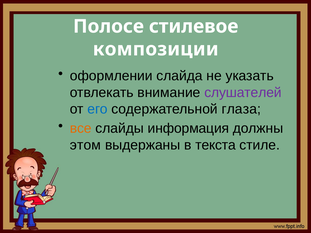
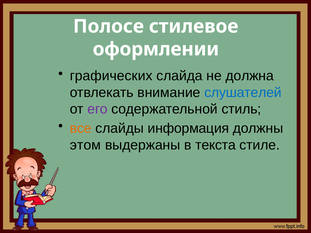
композиции: композиции -> оформлении
оформлении: оформлении -> графических
указать: указать -> должна
слушателей colour: purple -> blue
его colour: blue -> purple
глаза: глаза -> стиль
